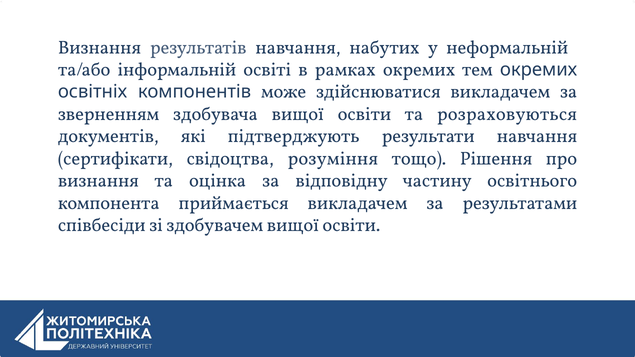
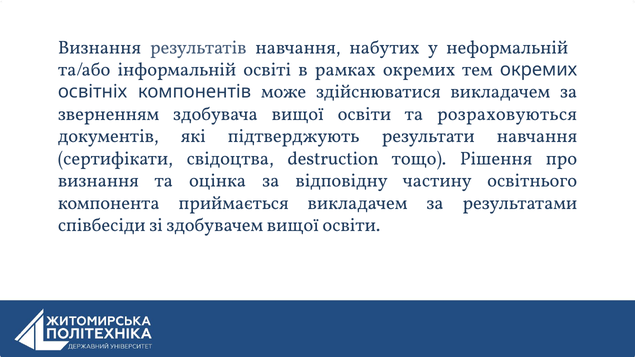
розуміння: розуміння -> destruction
